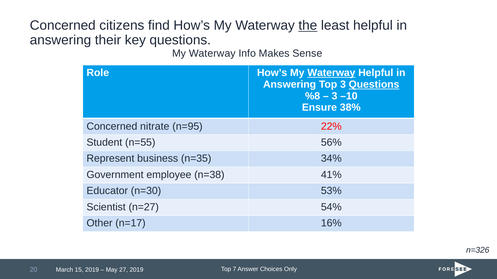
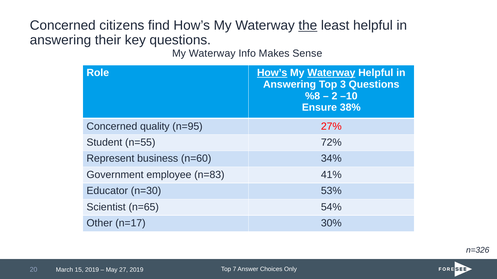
How’s at (272, 73) underline: none -> present
Questions at (374, 85) underline: present -> none
3 at (334, 96): 3 -> 2
nitrate: nitrate -> quality
22%: 22% -> 27%
56%: 56% -> 72%
n=35: n=35 -> n=60
n=38: n=38 -> n=83
n=27: n=27 -> n=65
16%: 16% -> 30%
